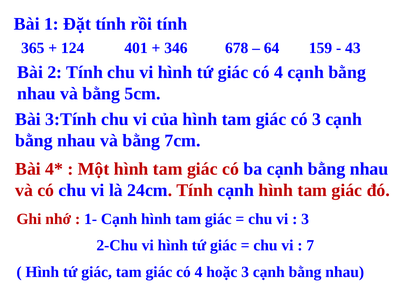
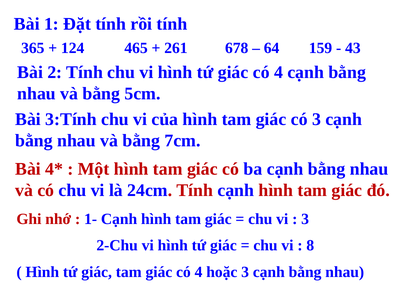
401: 401 -> 465
346: 346 -> 261
7: 7 -> 8
